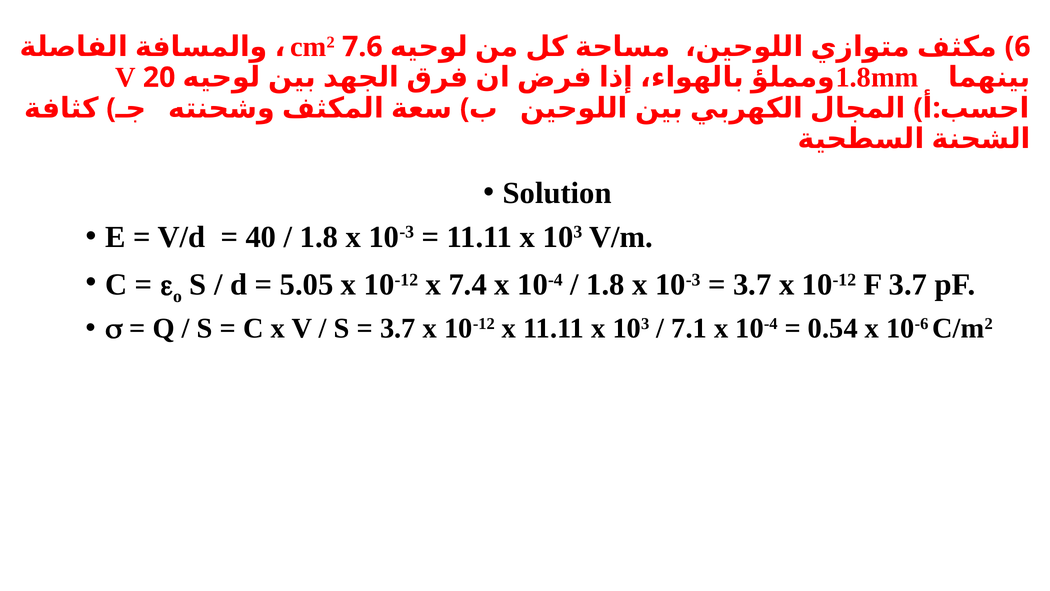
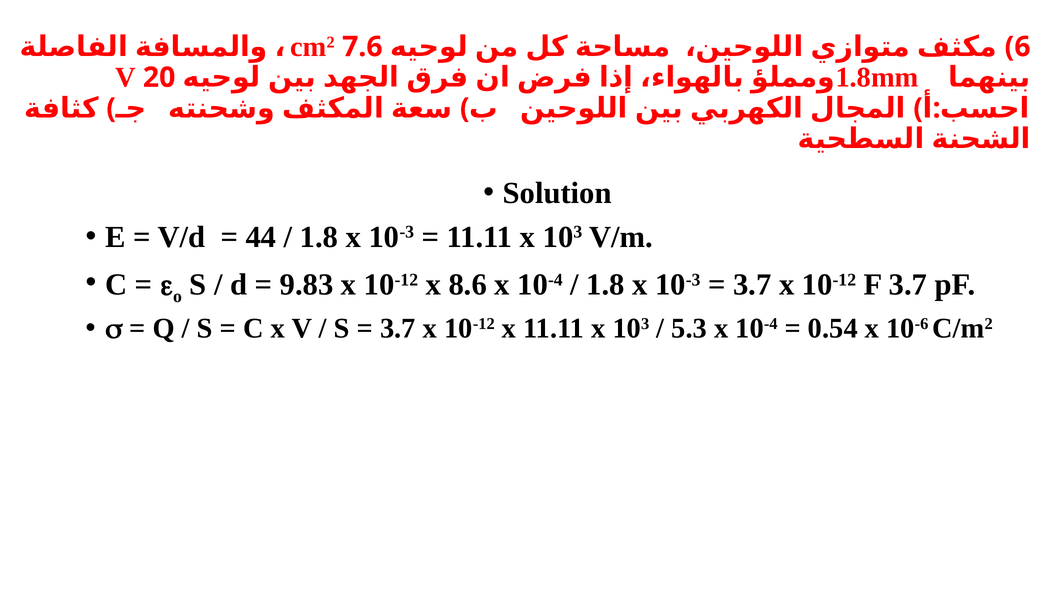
40: 40 -> 44
5.05: 5.05 -> 9.83
7.4: 7.4 -> 8.6
7.1: 7.1 -> 5.3
